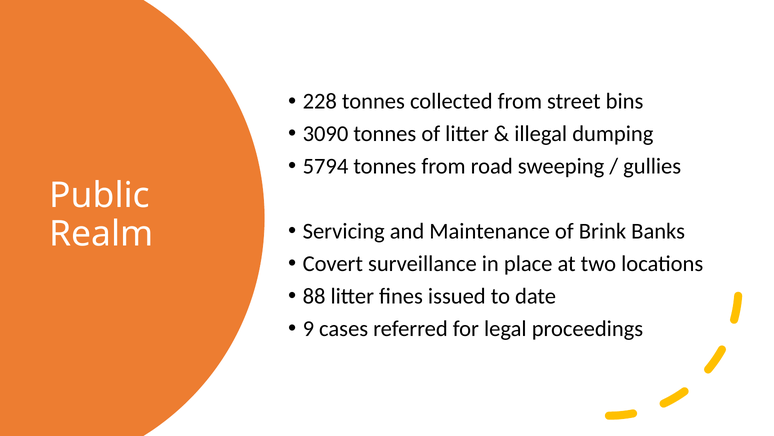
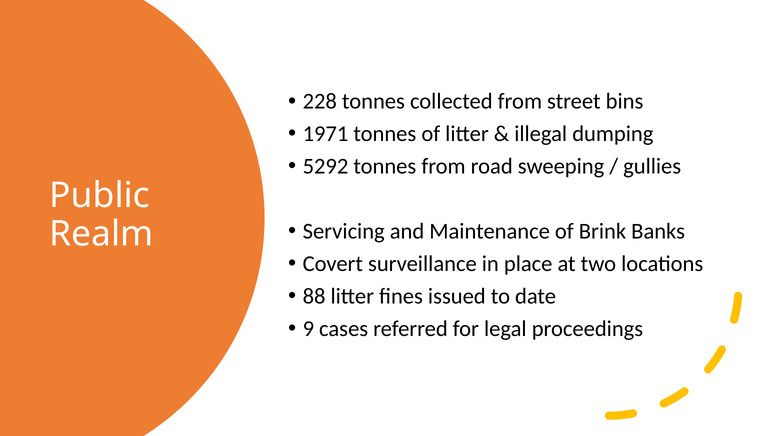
3090: 3090 -> 1971
5794: 5794 -> 5292
